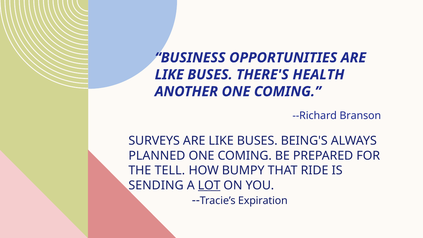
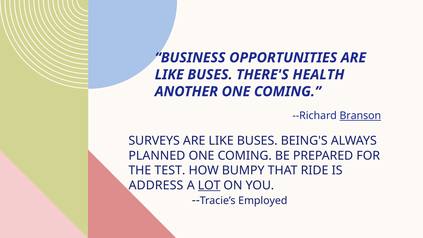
Branson underline: none -> present
TELL: TELL -> TEST
SENDING: SENDING -> ADDRESS
Expiration: Expiration -> Employed
